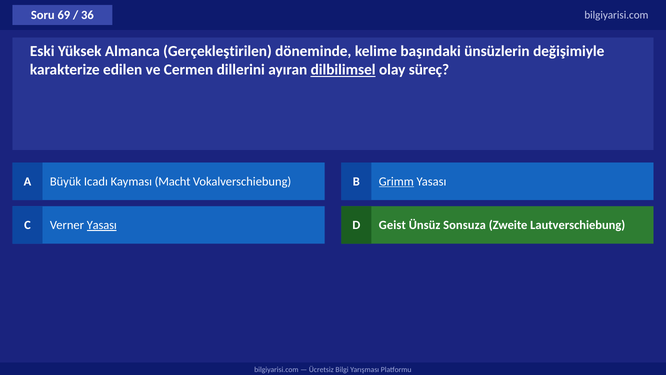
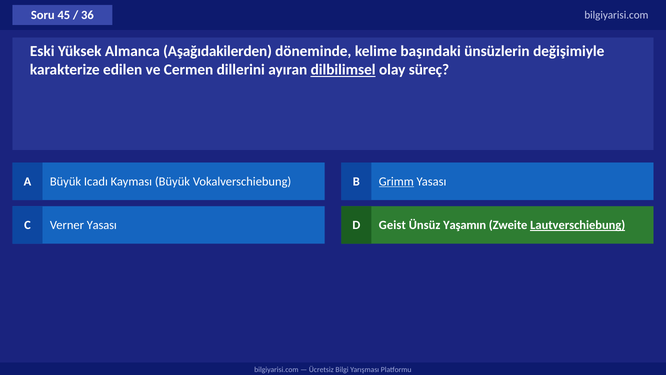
69: 69 -> 45
Gerçekleştirilen: Gerçekleştirilen -> Aşağıdakilerden
Kayması Macht: Macht -> Büyük
Yasası at (102, 225) underline: present -> none
Sonsuza: Sonsuza -> Yaşamın
Lautverschiebung underline: none -> present
